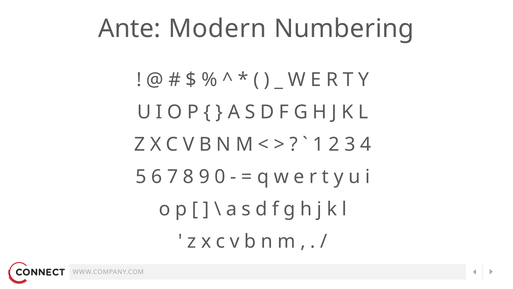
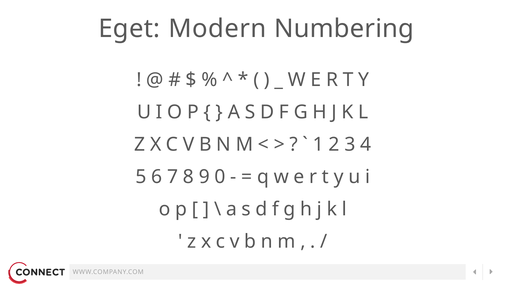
Ante: Ante -> Eget
